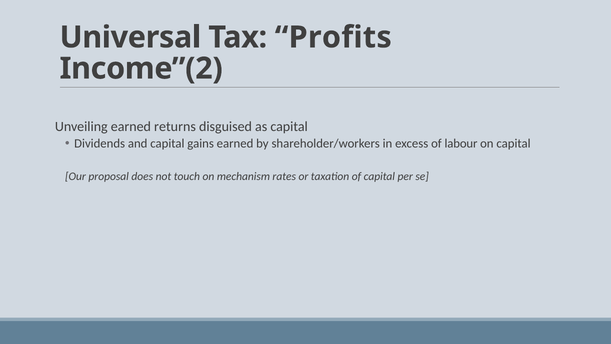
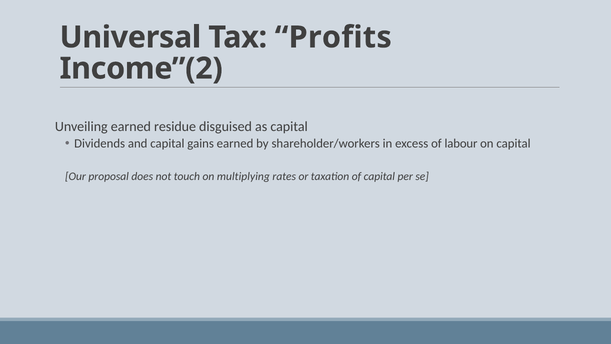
returns: returns -> residue
mechanism: mechanism -> multiplying
